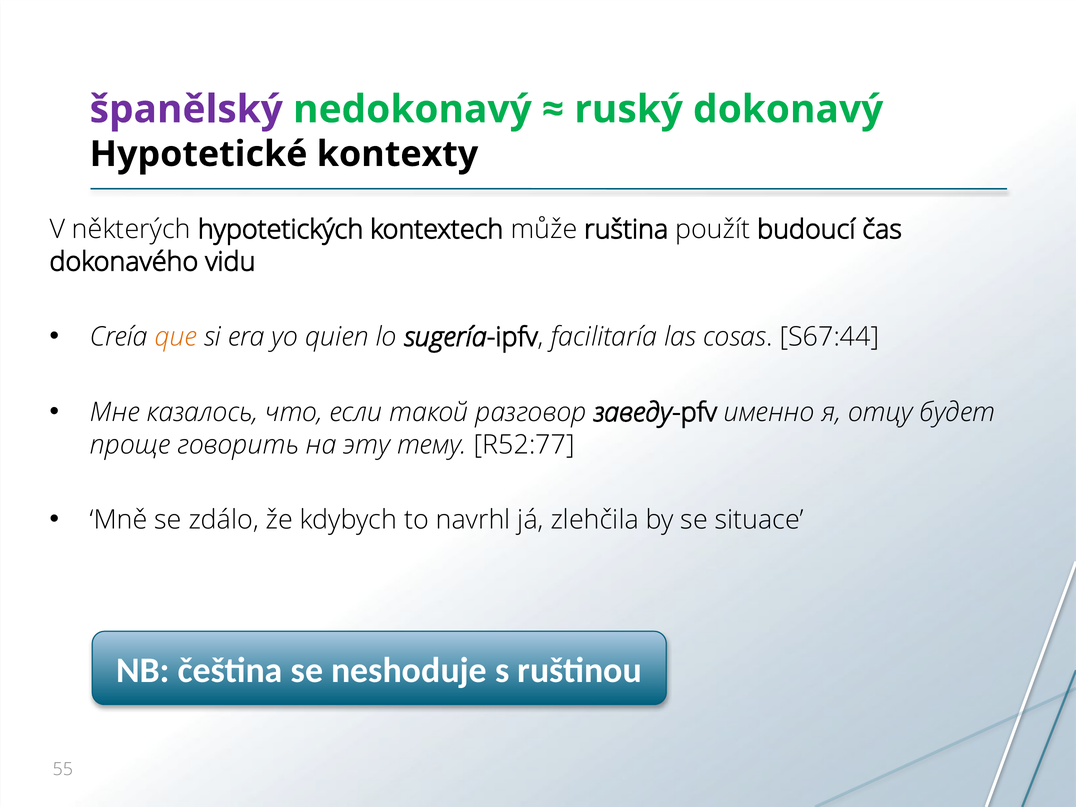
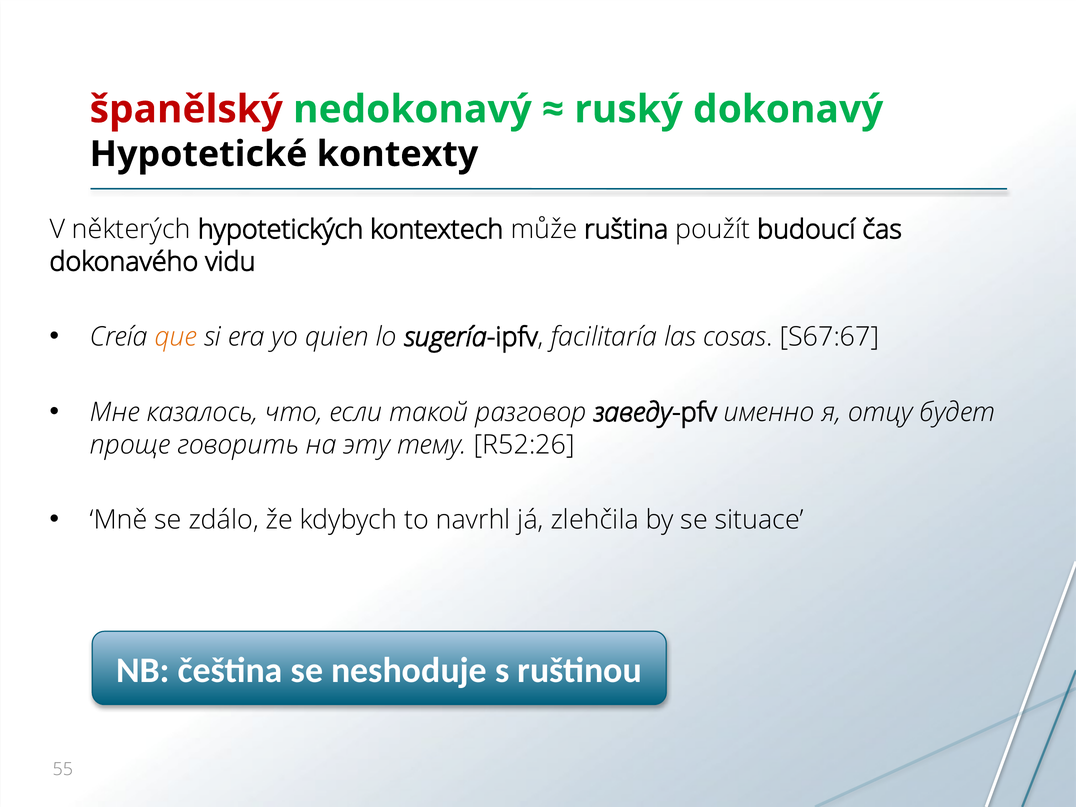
španělský colour: purple -> red
S67:44: S67:44 -> S67:67
R52:77: R52:77 -> R52:26
